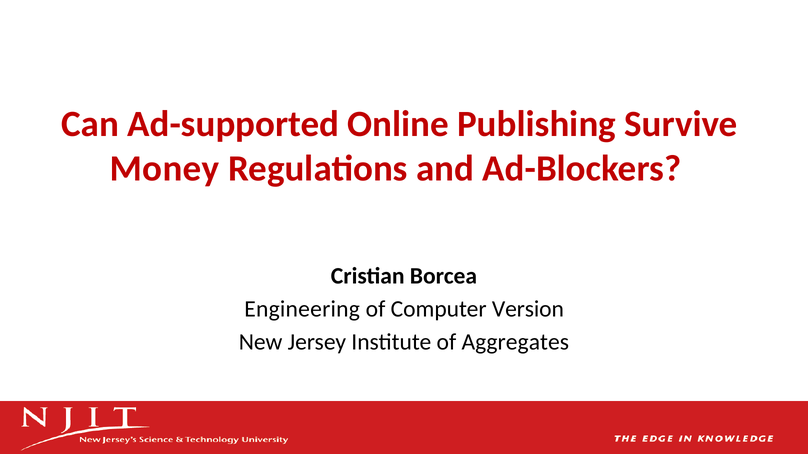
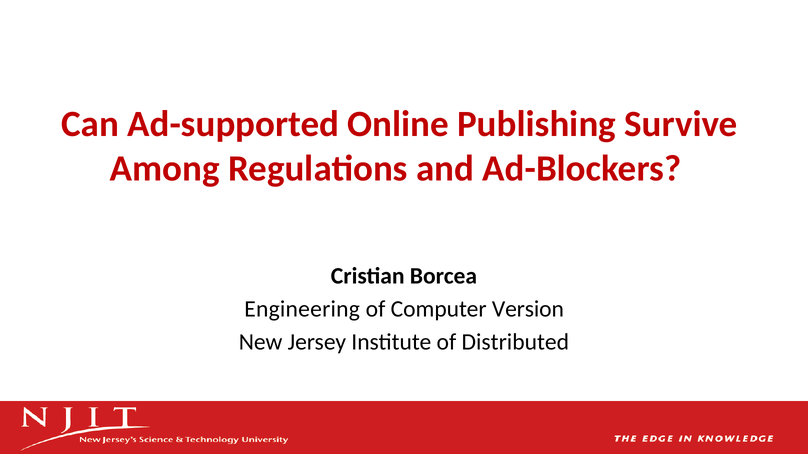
Money: Money -> Among
Aggregates: Aggregates -> Distributed
